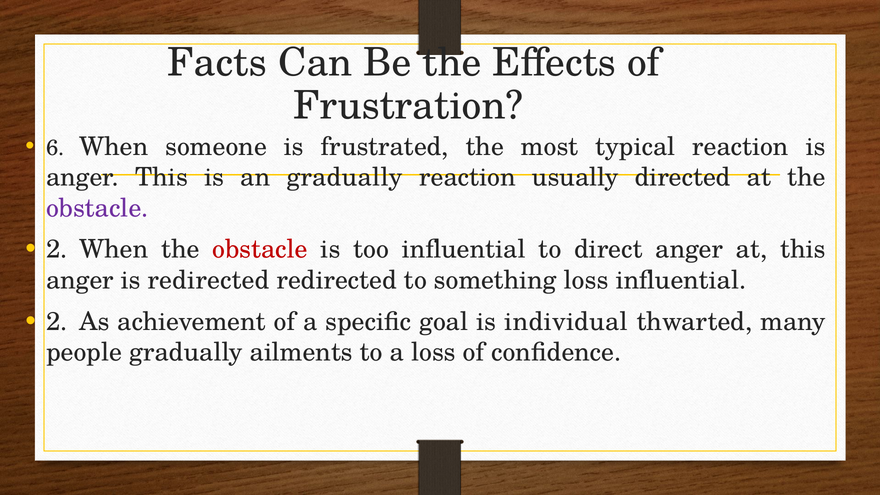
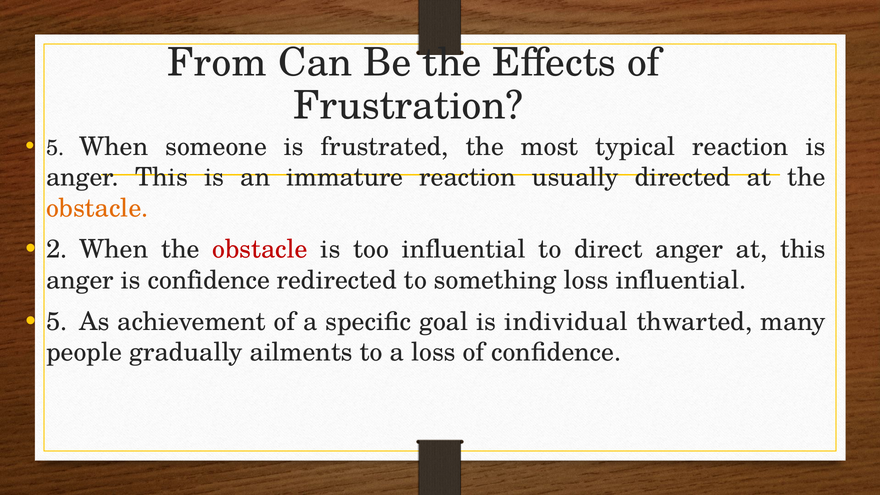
Facts: Facts -> From
6 at (55, 148): 6 -> 5
an gradually: gradually -> immature
obstacle at (97, 208) colour: purple -> orange
is redirected: redirected -> confidence
2 at (57, 322): 2 -> 5
